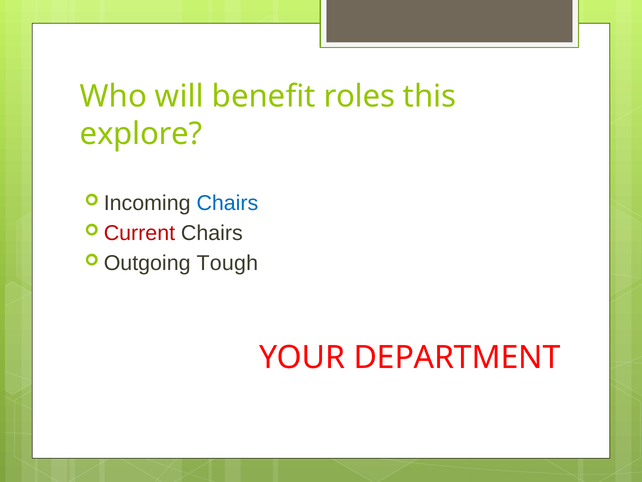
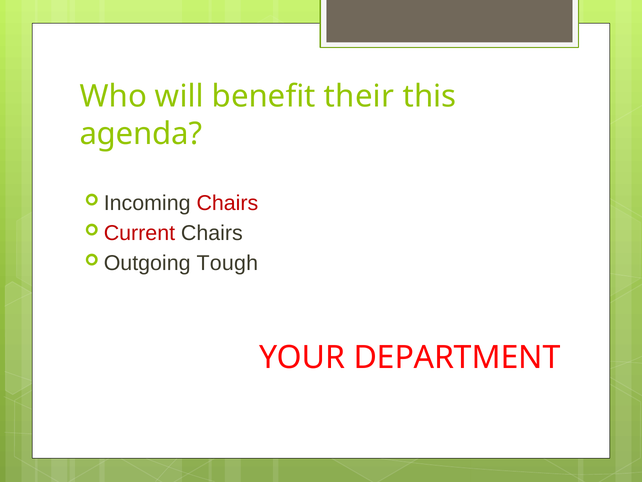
roles: roles -> their
explore: explore -> agenda
Chairs at (227, 203) colour: blue -> red
